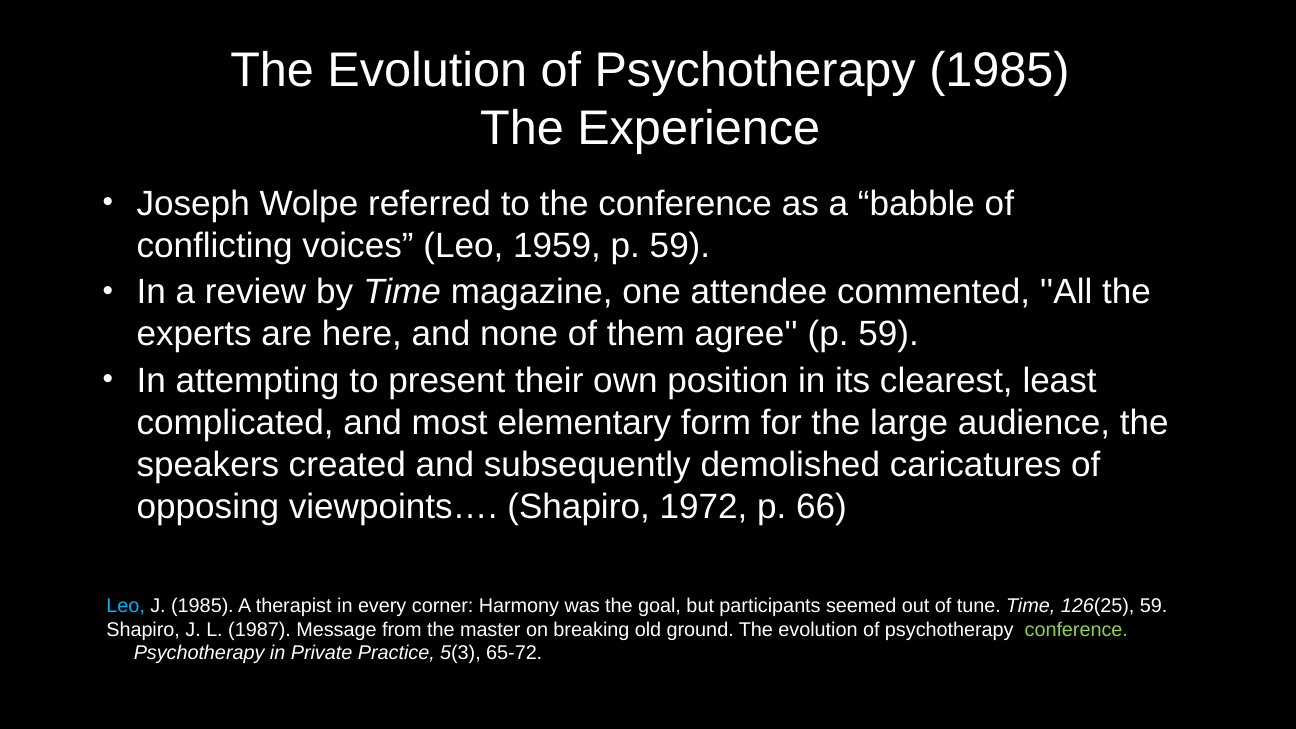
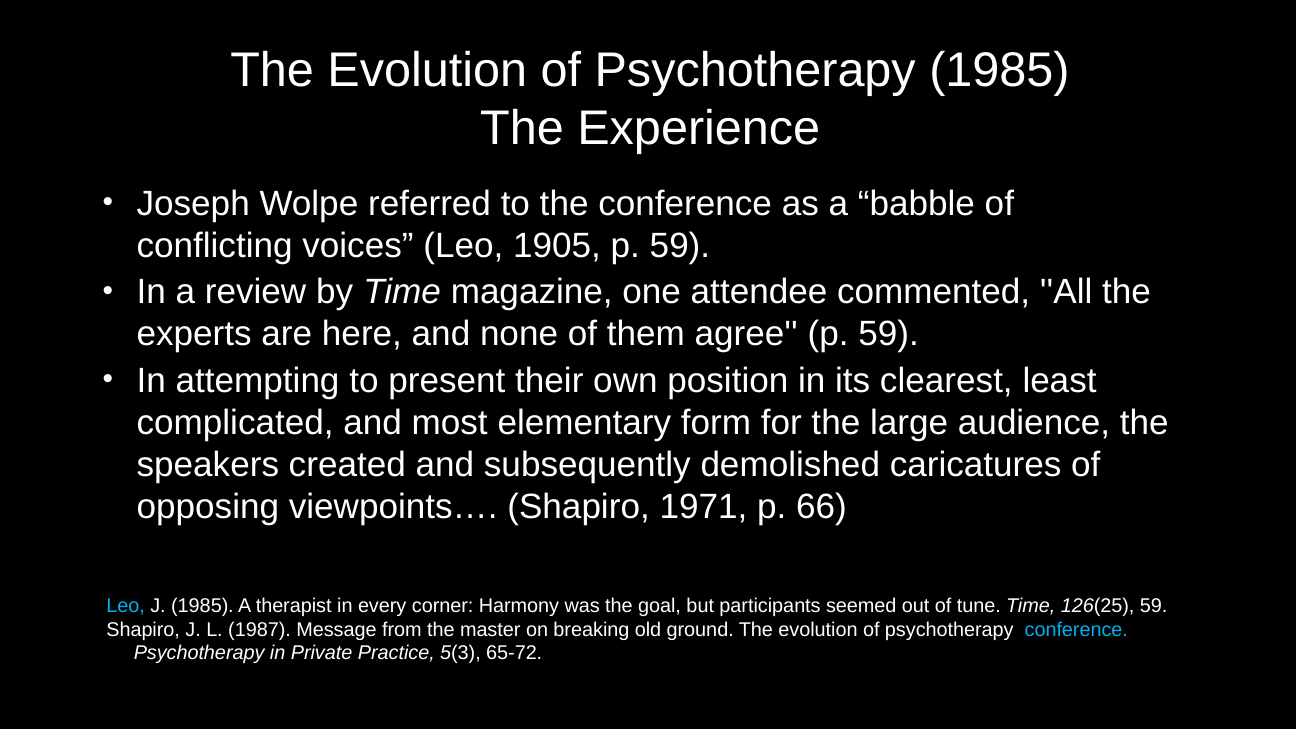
1959: 1959 -> 1905
1972: 1972 -> 1971
conference at (1076, 630) colour: light green -> light blue
